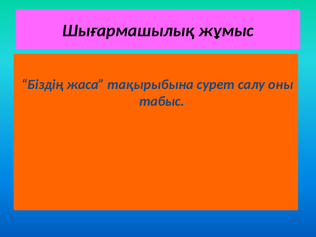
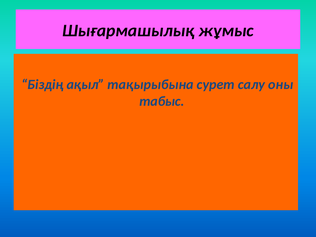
жаса: жаса -> ақыл
